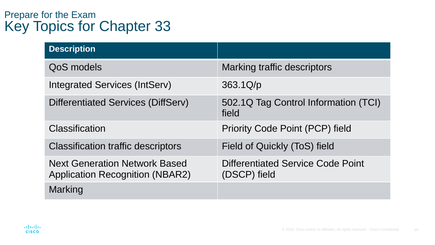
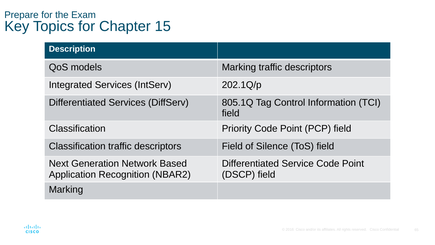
33: 33 -> 15
363.1Q/p: 363.1Q/p -> 202.1Q/p
502.1Q: 502.1Q -> 805.1Q
Quickly: Quickly -> Silence
